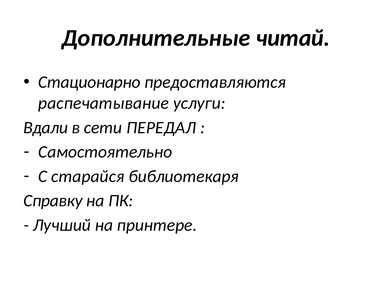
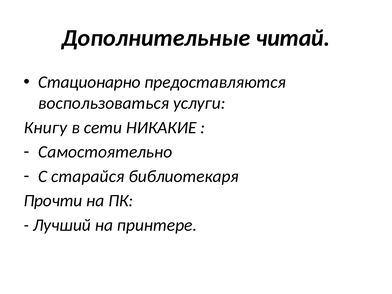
распечатывание: распечатывание -> воспользоваться
Вдали: Вдали -> Книгу
ПЕРЕДАЛ: ПЕРЕДАЛ -> НИКАКИЕ
Справку: Справку -> Прочти
